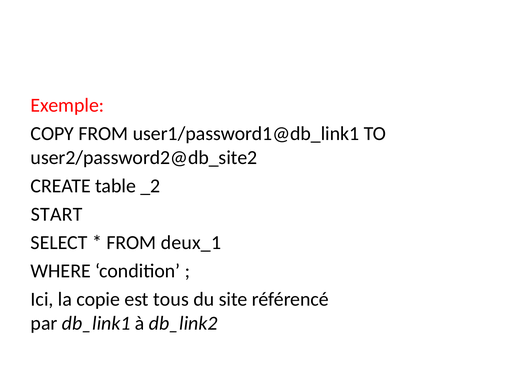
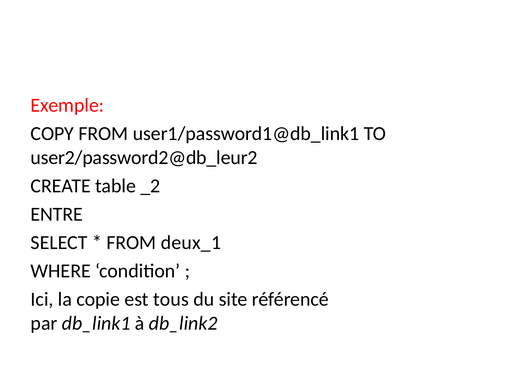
user2/password2@db_site2: user2/password2@db_site2 -> user2/password2@db_leur2
START: START -> ENTRE
